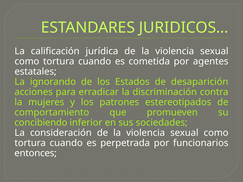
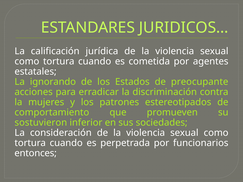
desaparición: desaparición -> preocupante
concibiendo: concibiendo -> sostuvieron
